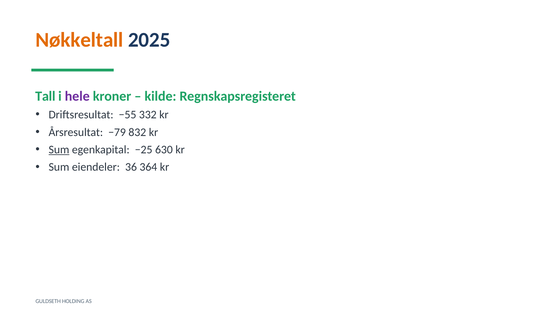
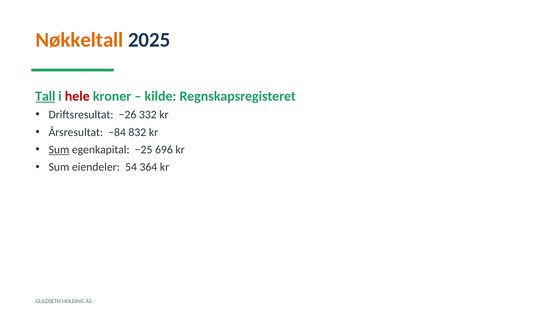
Tall underline: none -> present
hele colour: purple -> red
−55: −55 -> −26
−79: −79 -> −84
630: 630 -> 696
36: 36 -> 54
